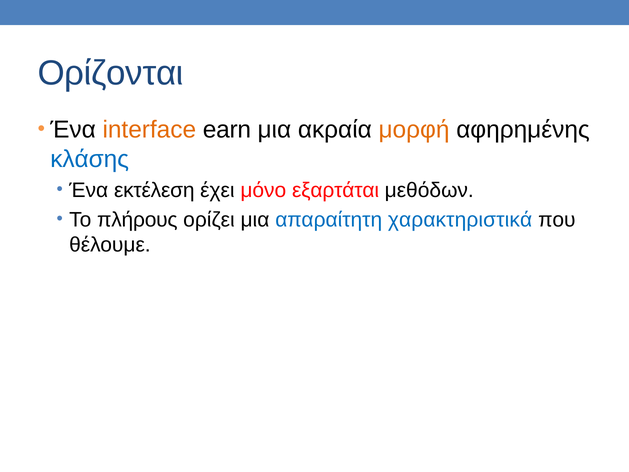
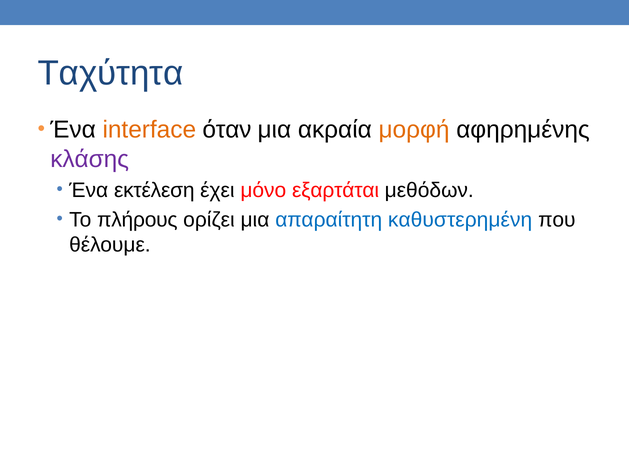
Ορίζονται: Ορίζονται -> Ταχύτητα
earn: earn -> όταν
κλάσης colour: blue -> purple
χαρακτηριστικά: χαρακτηριστικά -> καθυστερημένη
